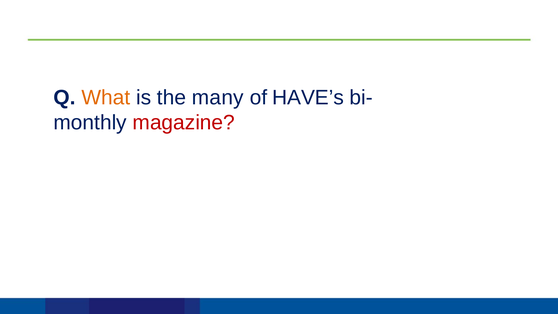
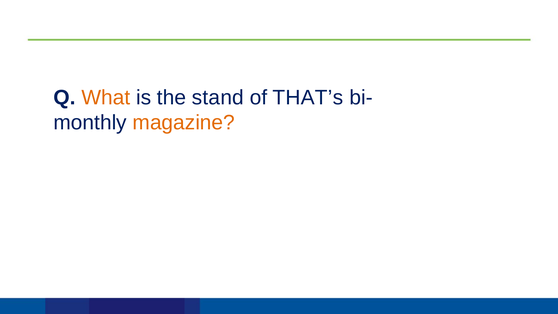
many: many -> stand
HAVE’s: HAVE’s -> THAT’s
magazine colour: red -> orange
